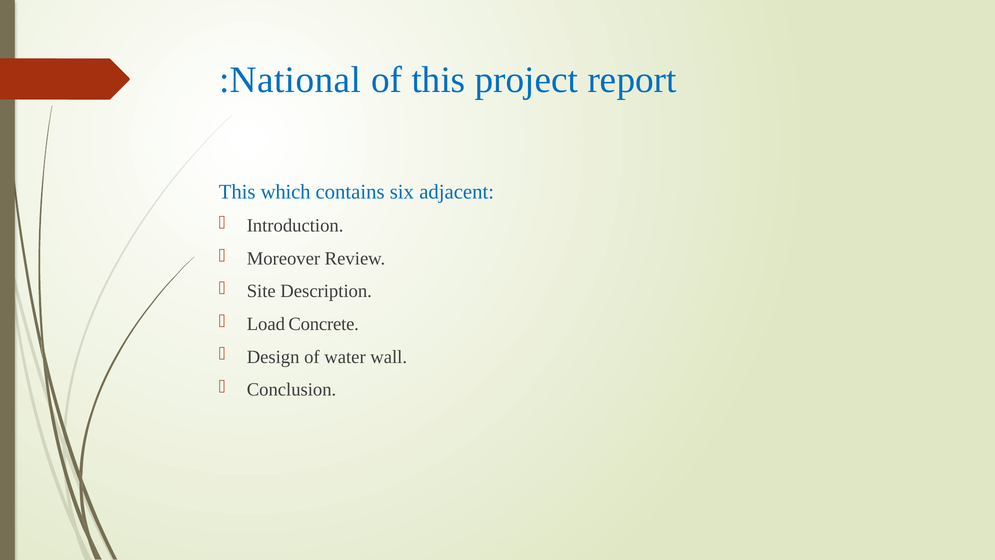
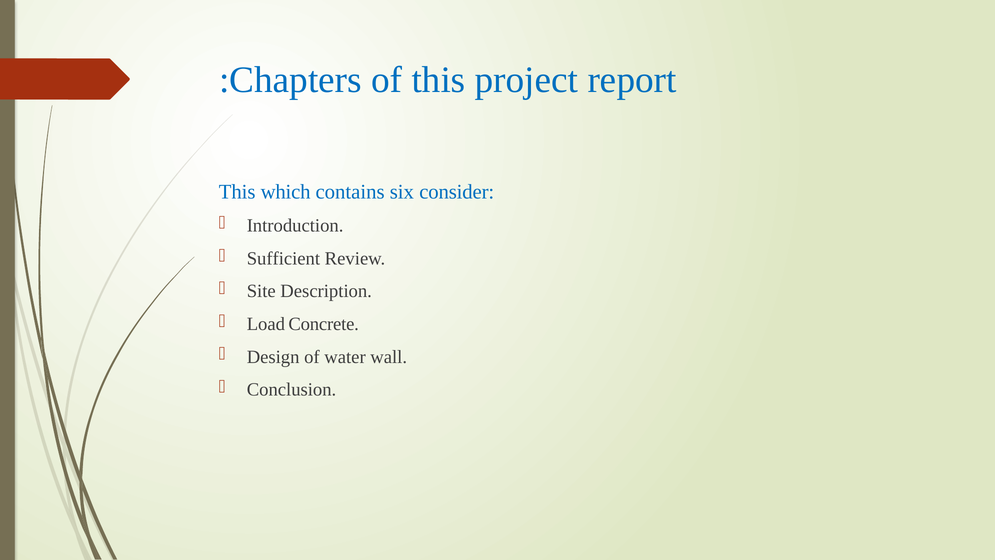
National: National -> Chapters
adjacent: adjacent -> consider
Moreover: Moreover -> Sufficient
